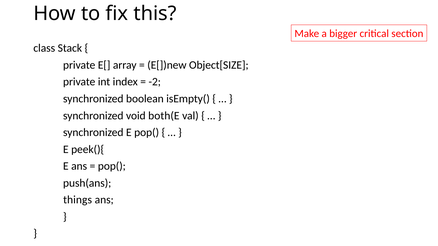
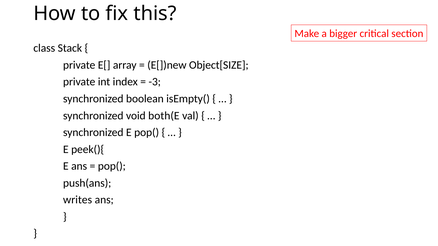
-2: -2 -> -3
things: things -> writes
